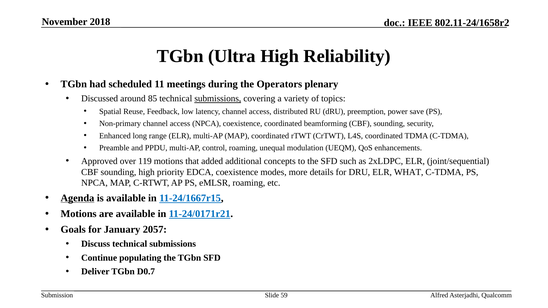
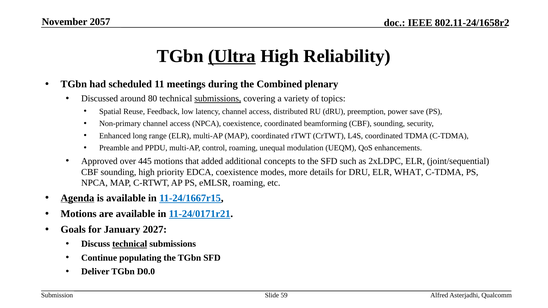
2018: 2018 -> 2057
Ultra underline: none -> present
Operators: Operators -> Combined
85: 85 -> 80
119: 119 -> 445
2057: 2057 -> 2027
technical at (130, 244) underline: none -> present
D0.7: D0.7 -> D0.0
